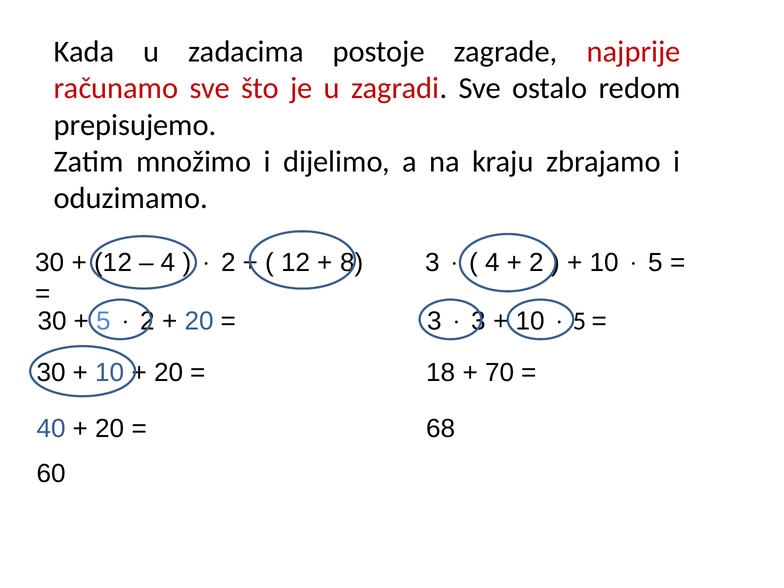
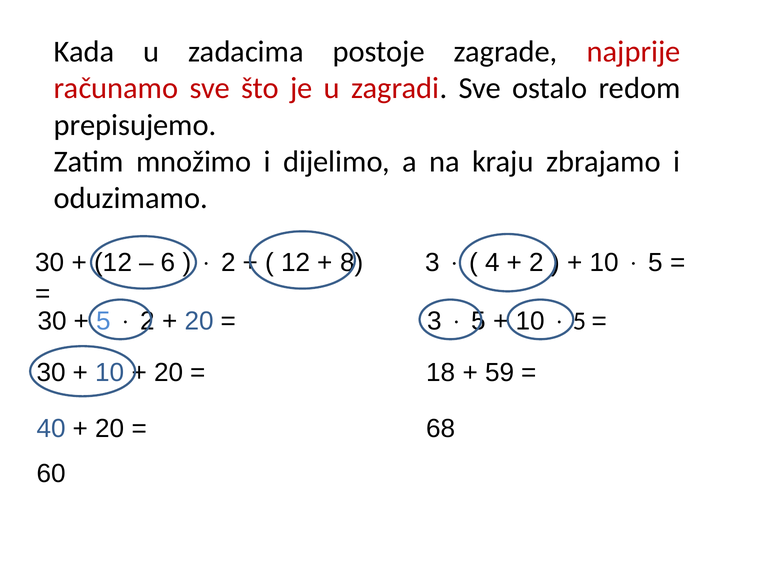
4 at (168, 262): 4 -> 6
3 at (479, 321): 3 -> 5
70: 70 -> 59
